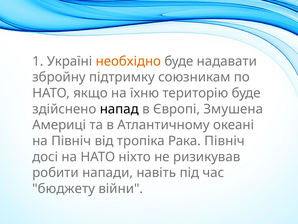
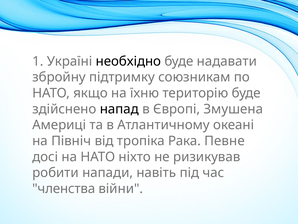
необхідно colour: orange -> black
Рака Північ: Північ -> Певне
бюджету: бюджету -> членства
